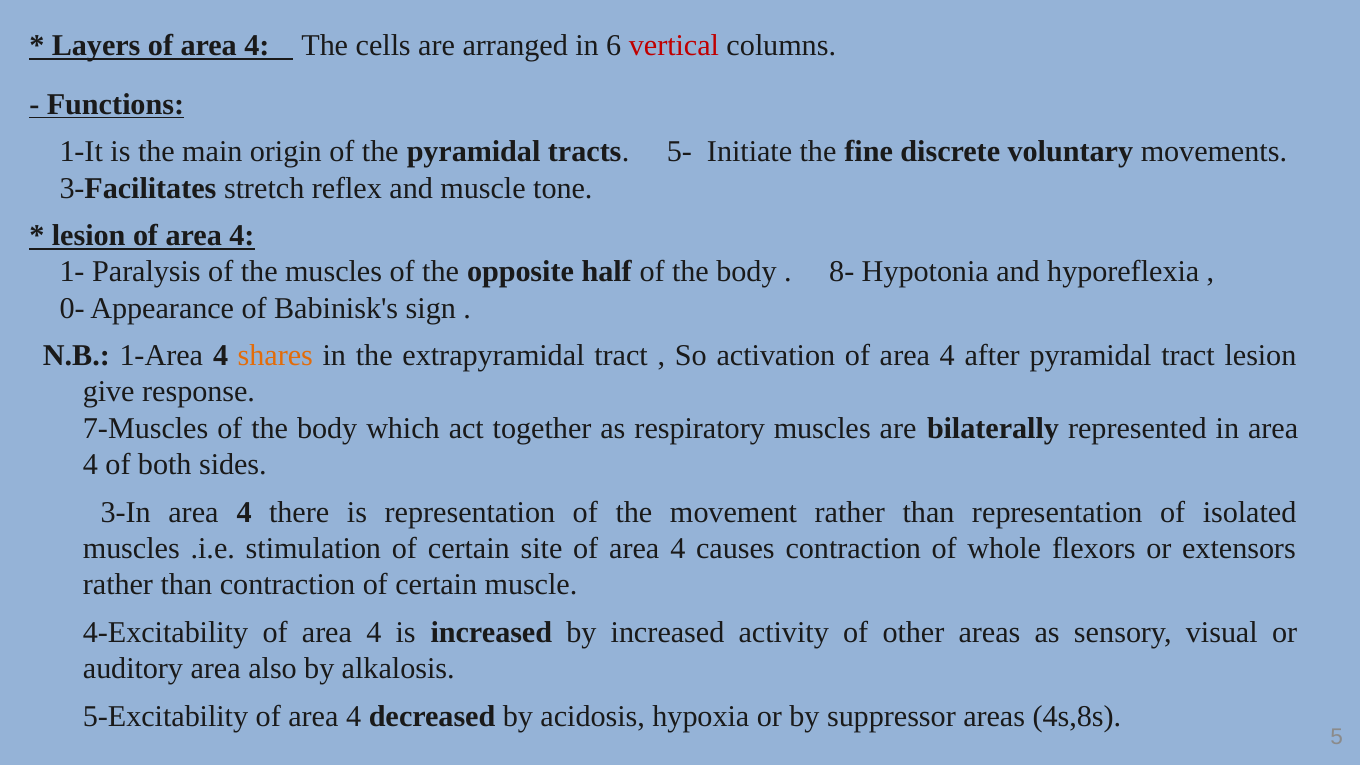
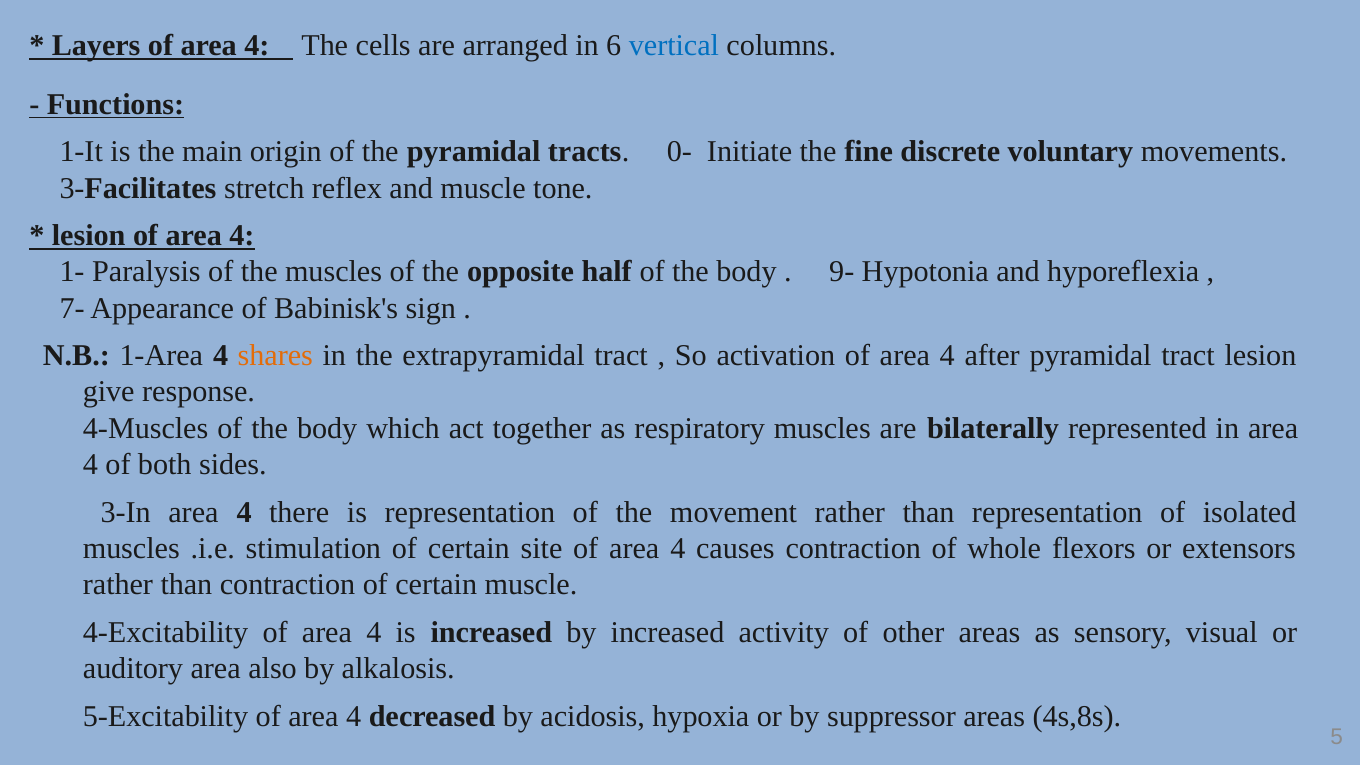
vertical colour: red -> blue
5-: 5- -> 0-
8-: 8- -> 9-
0-: 0- -> 7-
7-Muscles: 7-Muscles -> 4-Muscles
